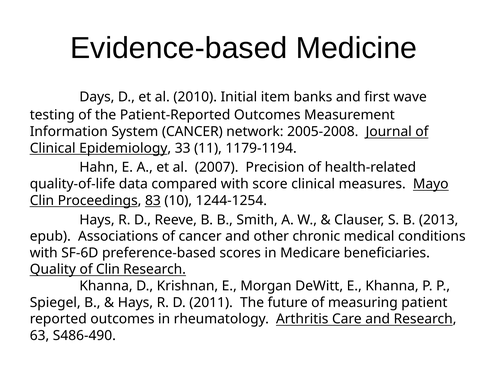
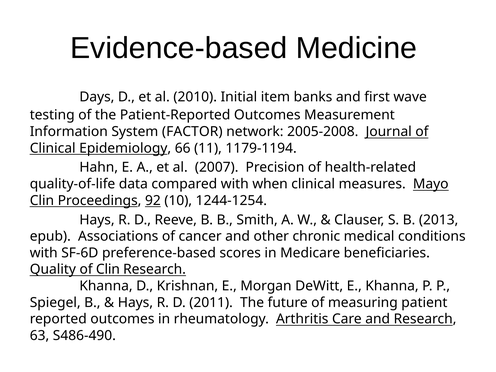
System CANCER: CANCER -> FACTOR
33: 33 -> 66
score: score -> when
83: 83 -> 92
